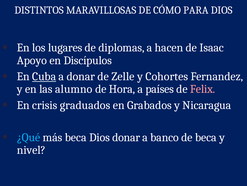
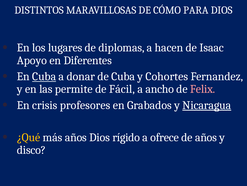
Discípulos: Discípulos -> Diferentes
de Zelle: Zelle -> Cuba
alumno: alumno -> permite
Hora: Hora -> Fácil
países: países -> ancho
graduados: graduados -> profesores
Nicaragua underline: none -> present
¿Qué colour: light blue -> yellow
más beca: beca -> años
Dios donar: donar -> rígido
banco: banco -> ofrece
de beca: beca -> años
nivel: nivel -> disco
